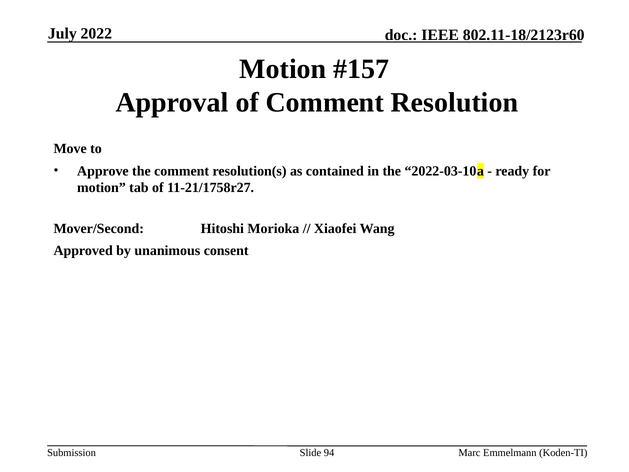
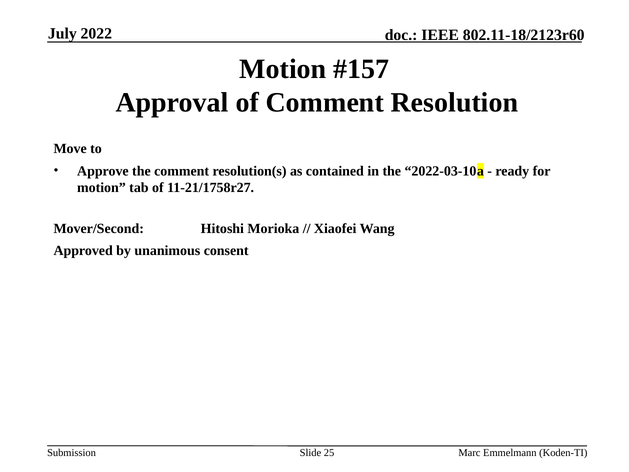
94: 94 -> 25
